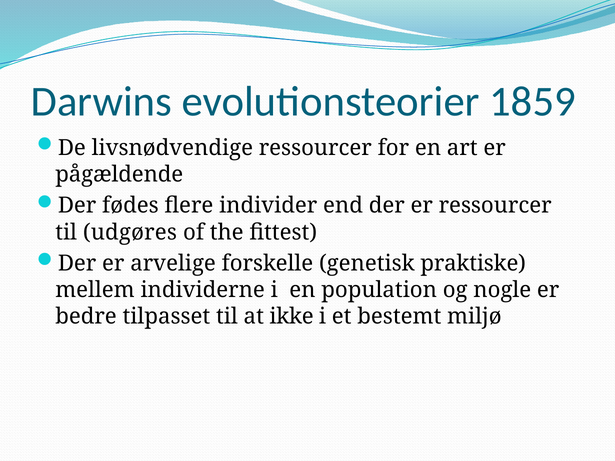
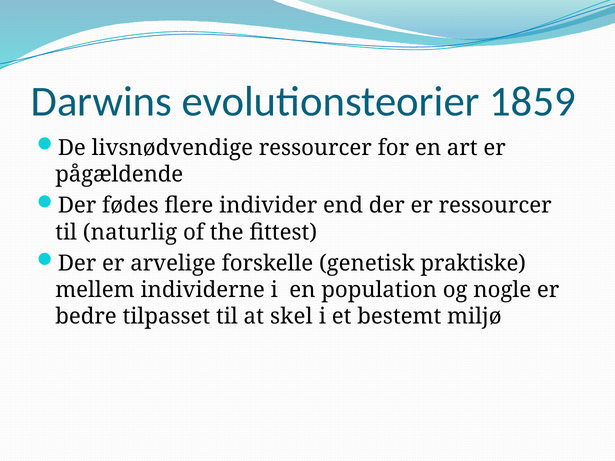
udgøres: udgøres -> naturlig
ikke: ikke -> skel
